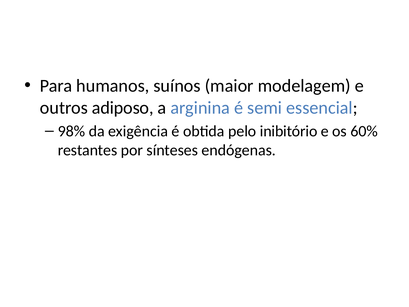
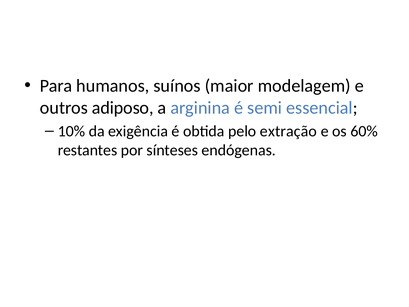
98%: 98% -> 10%
inibitório: inibitório -> extração
